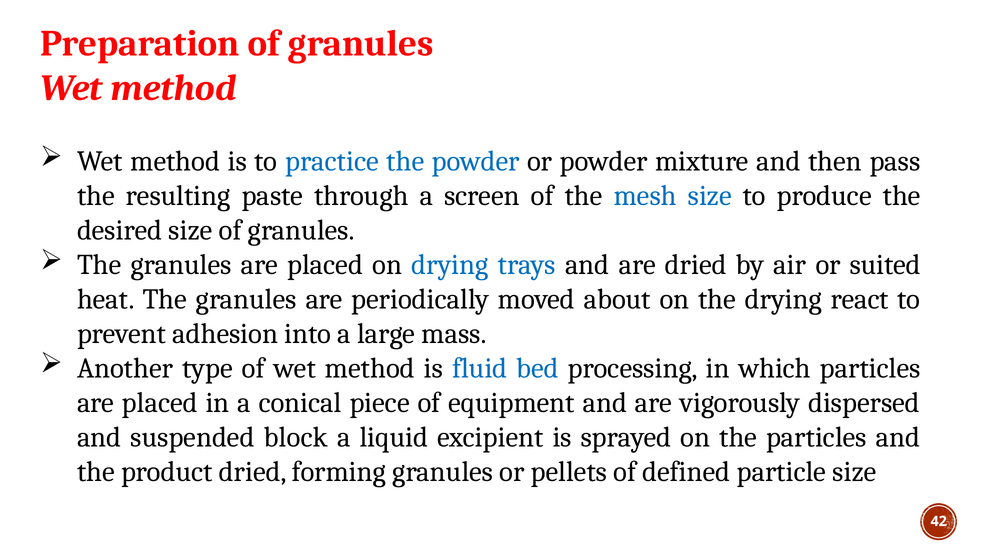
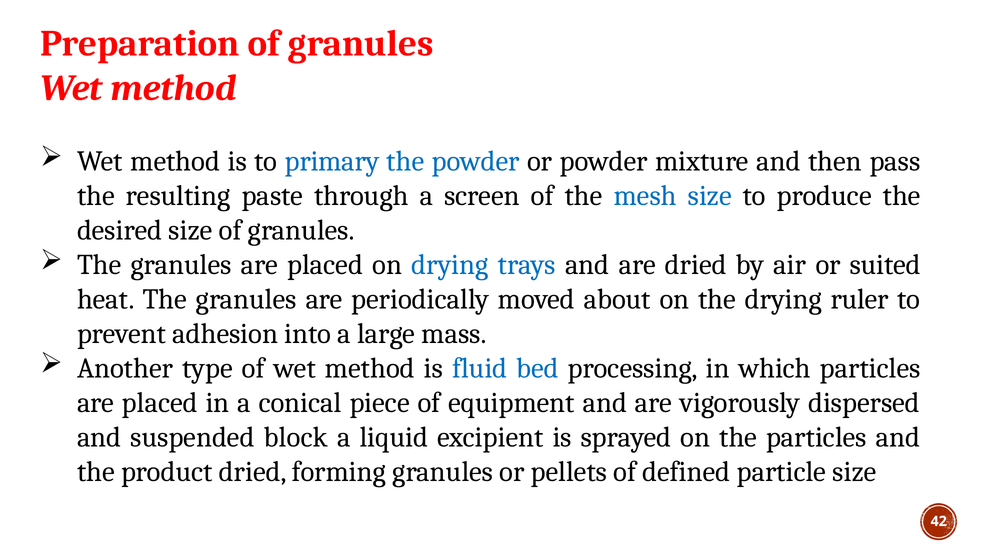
practice: practice -> primary
react: react -> ruler
